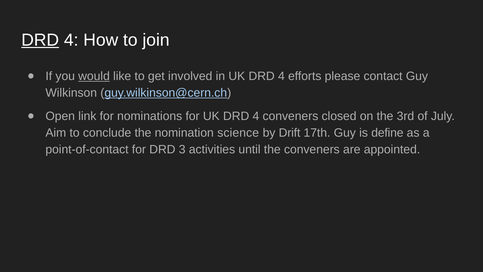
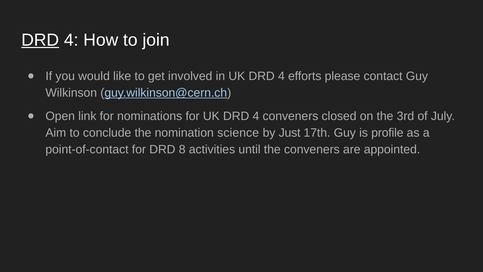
would underline: present -> none
Drift: Drift -> Just
define: define -> profile
3: 3 -> 8
